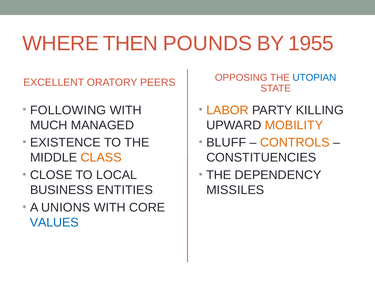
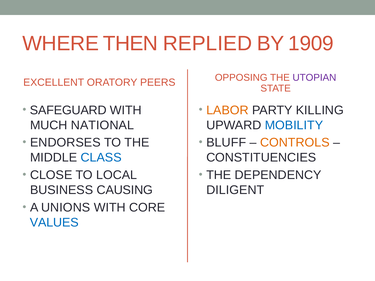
POUNDS: POUNDS -> REPLIED
1955: 1955 -> 1909
UTOPIAN colour: blue -> purple
FOLLOWING: FOLLOWING -> SAFEGUARD
MANAGED: MANAGED -> NATIONAL
MOBILITY colour: orange -> blue
EXISTENCE: EXISTENCE -> ENDORSES
CLASS colour: orange -> blue
ENTITIES: ENTITIES -> CAUSING
MISSILES: MISSILES -> DILIGENT
